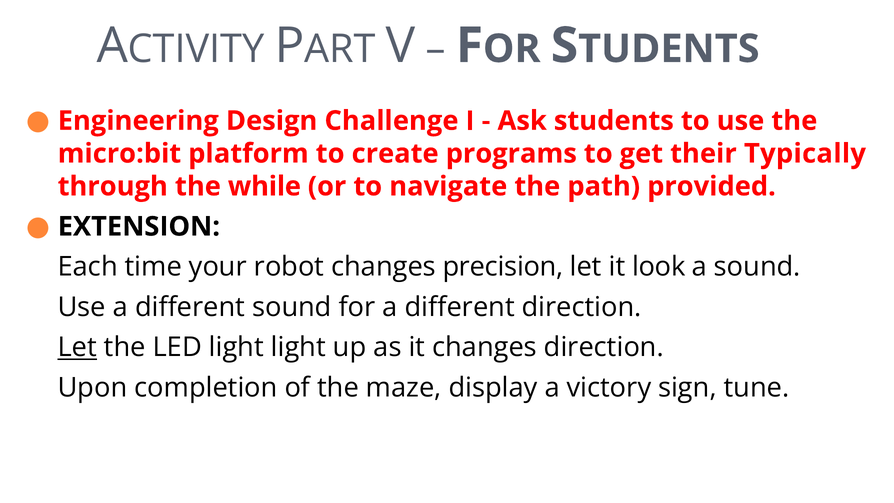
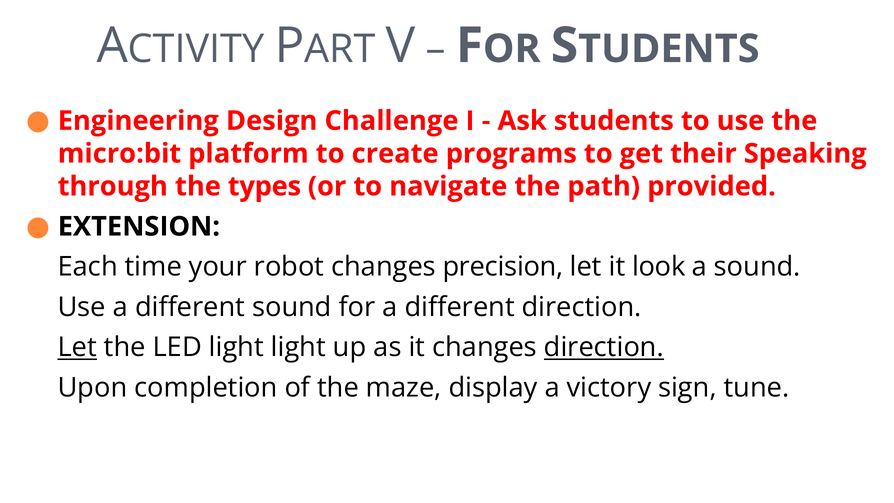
Typically: Typically -> Speaking
while: while -> types
direction at (604, 347) underline: none -> present
